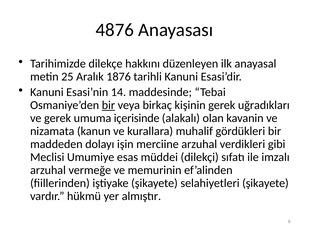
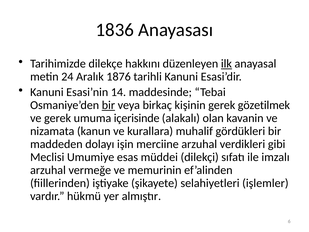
4876: 4876 -> 1836
ilk underline: none -> present
25: 25 -> 24
uğradıkları: uğradıkları -> gözetilmek
selahiyetleri şikayete: şikayete -> işlemler
